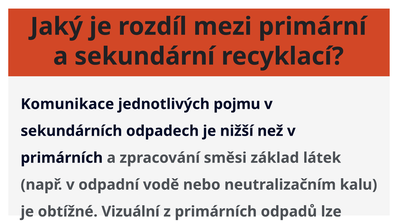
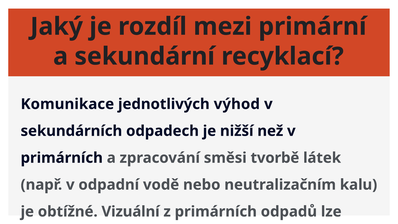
pojmu: pojmu -> výhod
základ: základ -> tvorbě
